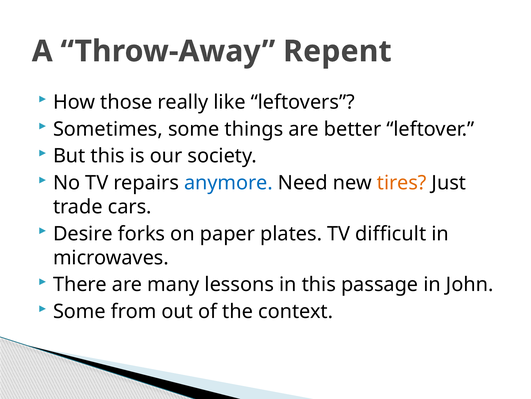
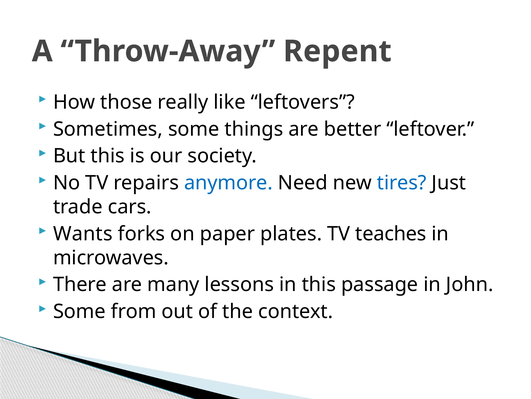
tires colour: orange -> blue
Desire: Desire -> Wants
difficult: difficult -> teaches
